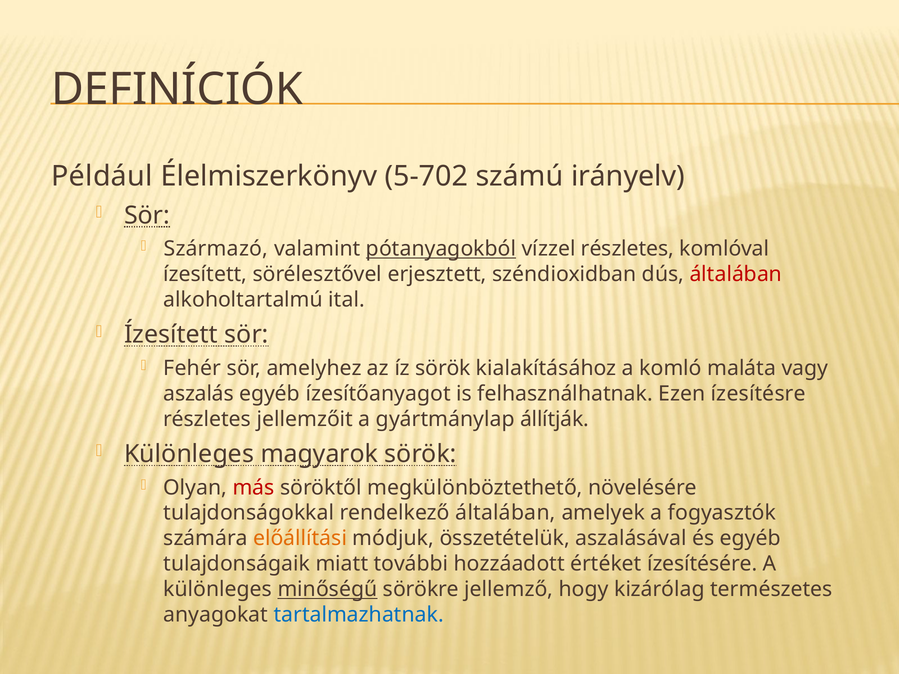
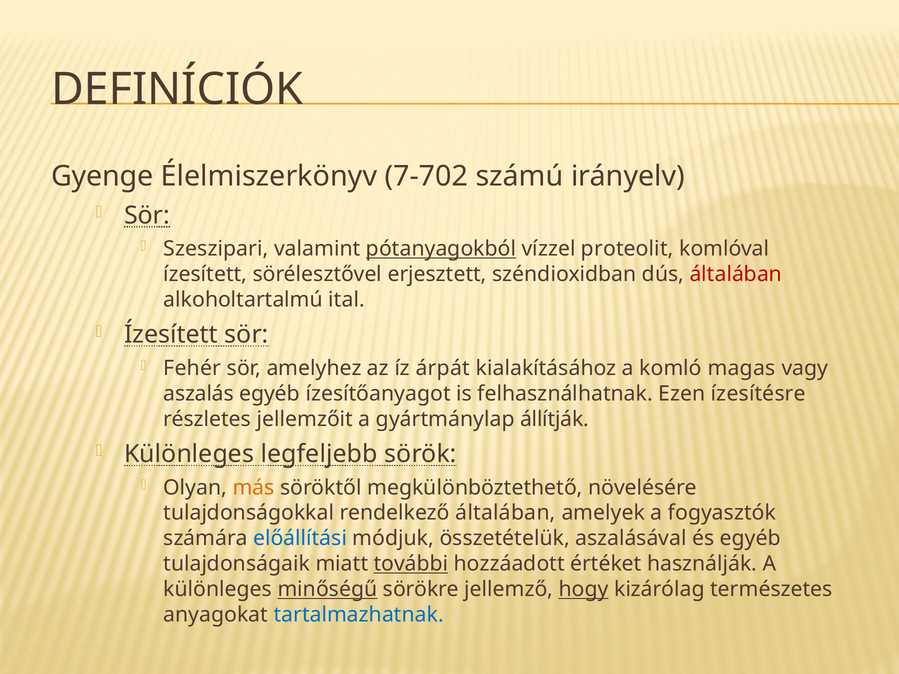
Például: Például -> Gyenge
5-702: 5-702 -> 7-702
Származó: Származó -> Szeszipari
vízzel részletes: részletes -> proteolit
íz sörök: sörök -> árpát
maláta: maláta -> magas
magyarok: magyarok -> legfeljebb
más colour: red -> orange
előállítási colour: orange -> blue
további underline: none -> present
ízesítésére: ízesítésére -> használják
hogy underline: none -> present
